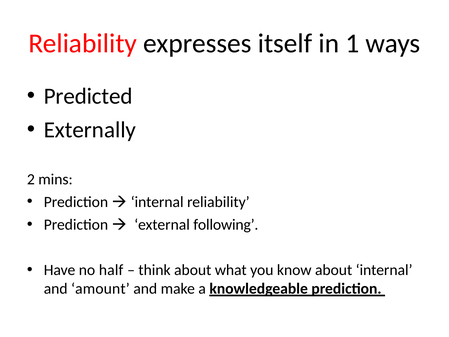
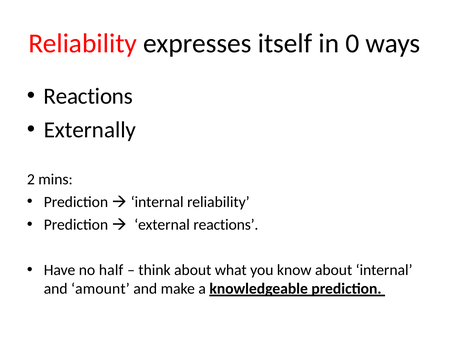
1: 1 -> 0
Predicted at (88, 96): Predicted -> Reactions
external following: following -> reactions
